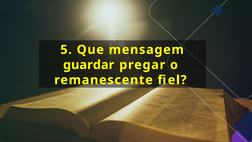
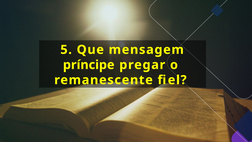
guardar: guardar -> príncipe
